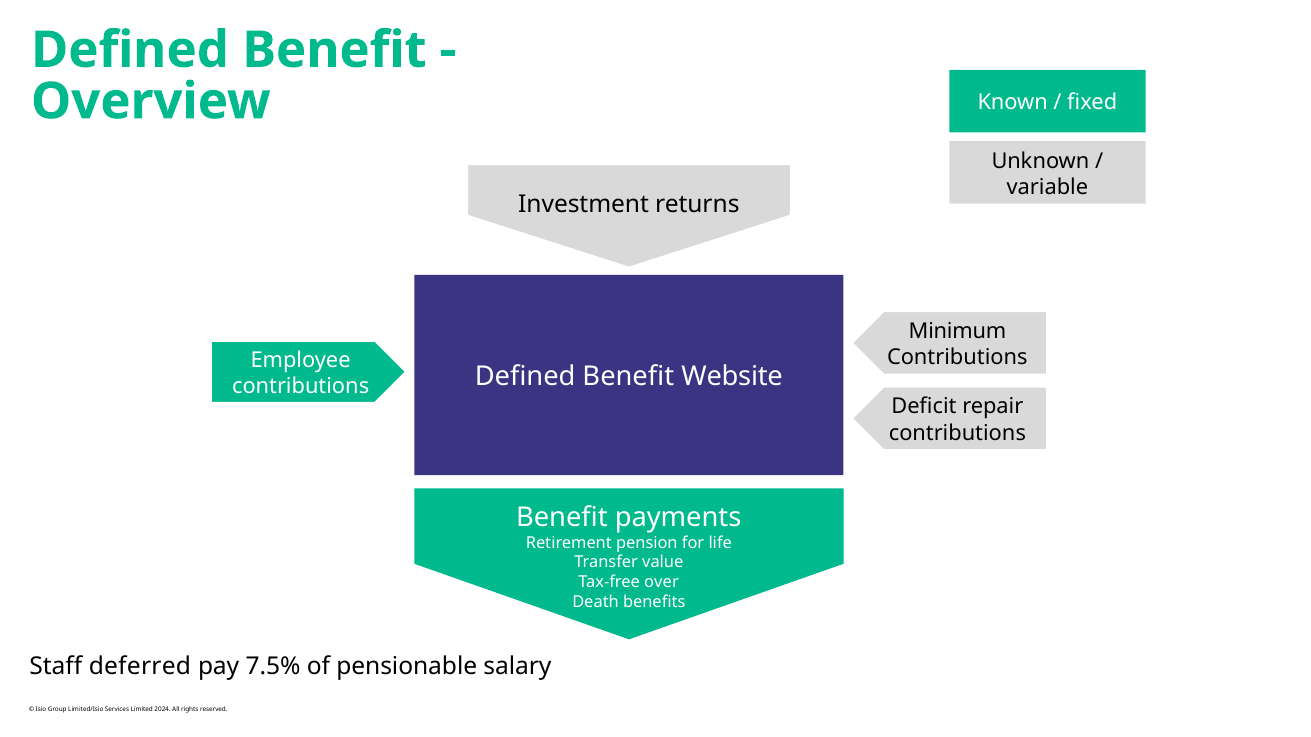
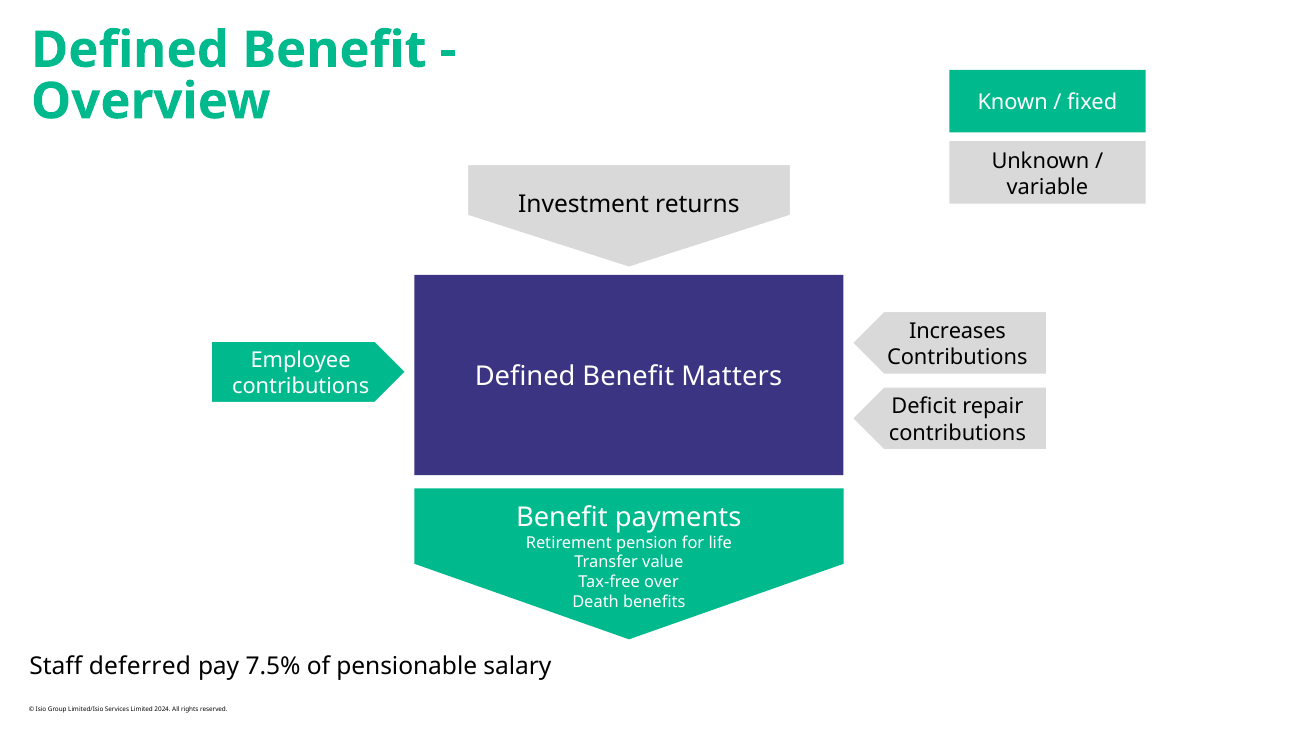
Minimum: Minimum -> Increases
Website: Website -> Matters
